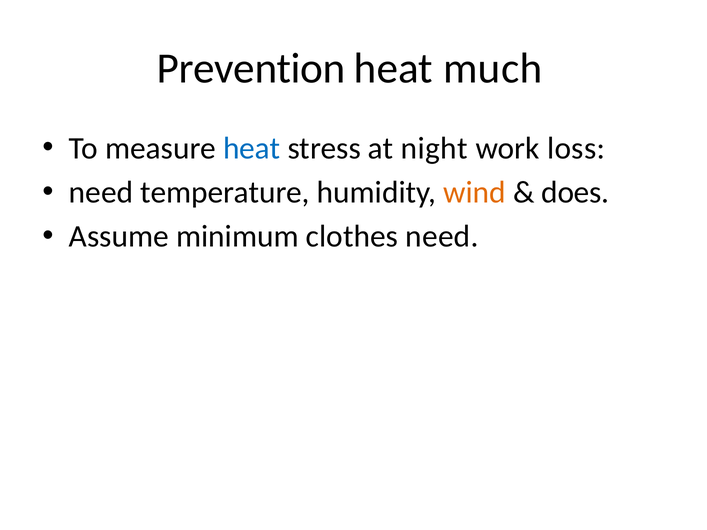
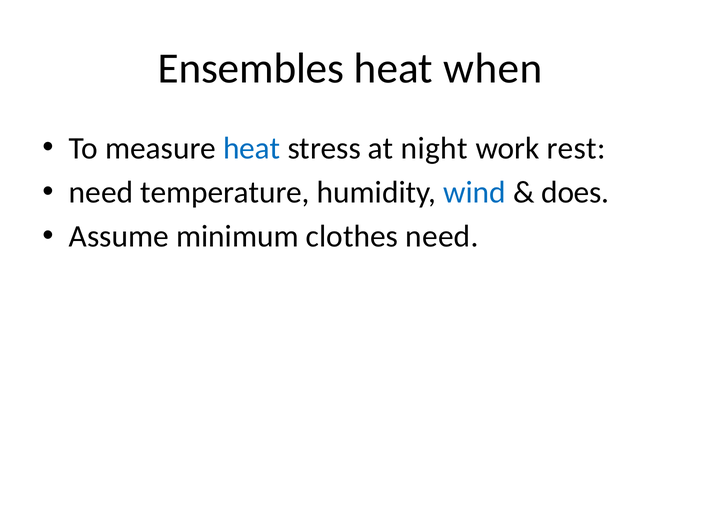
Prevention: Prevention -> Ensembles
much: much -> when
loss: loss -> rest
wind colour: orange -> blue
